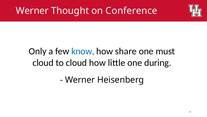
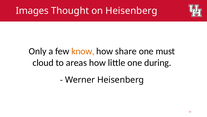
Werner at (32, 11): Werner -> Images
on Conference: Conference -> Heisenberg
know colour: blue -> orange
to cloud: cloud -> areas
